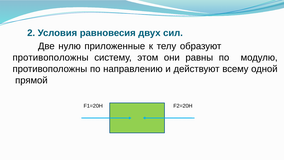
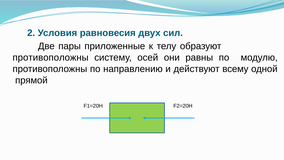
нулю: нулю -> пары
этом: этом -> осей
